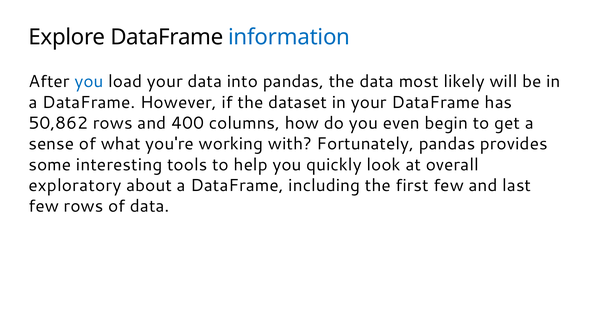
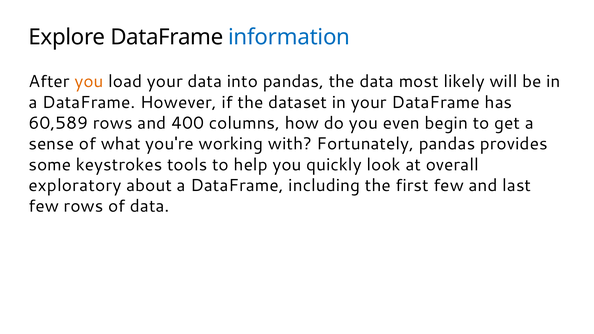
you at (89, 82) colour: blue -> orange
50,862: 50,862 -> 60,589
interesting: interesting -> keystrokes
